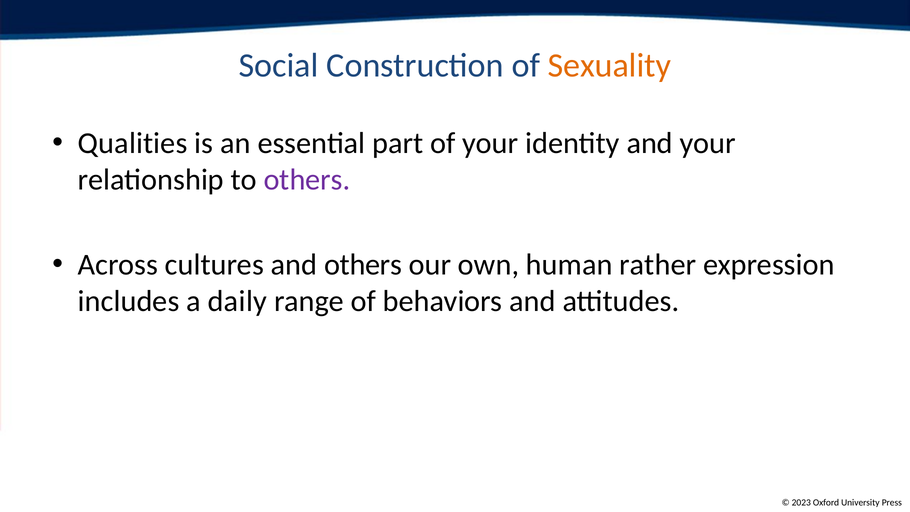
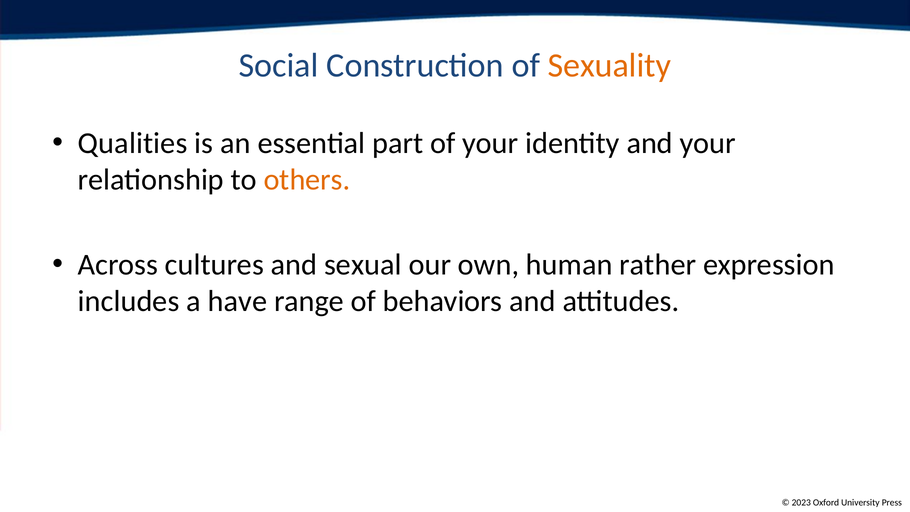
others at (307, 180) colour: purple -> orange
and others: others -> sexual
daily: daily -> have
